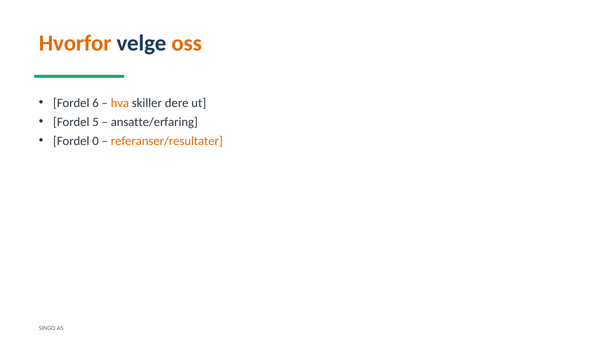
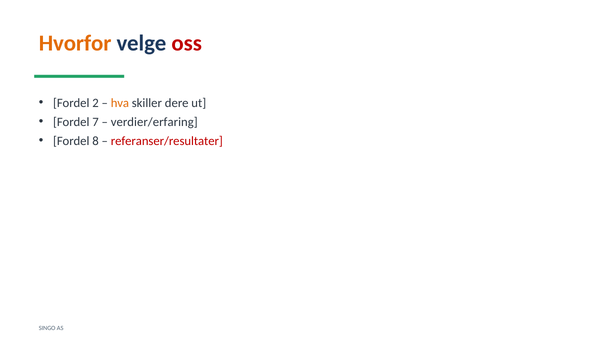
oss colour: orange -> red
6: 6 -> 2
5: 5 -> 7
ansatte/erfaring: ansatte/erfaring -> verdier/erfaring
0: 0 -> 8
referanser/resultater colour: orange -> red
